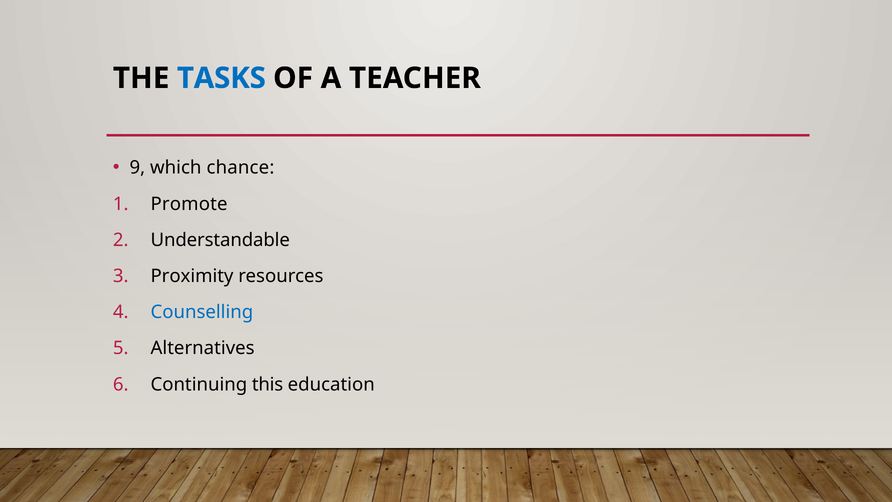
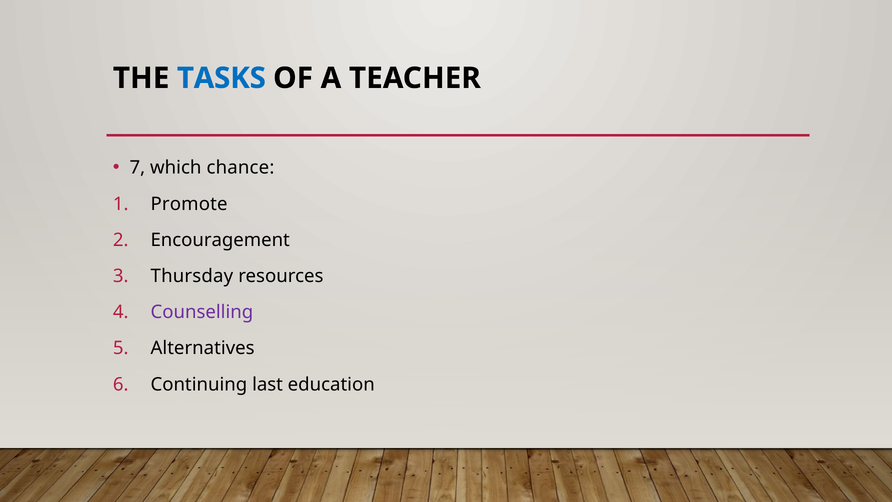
9: 9 -> 7
Understandable: Understandable -> Encouragement
Proximity: Proximity -> Thursday
Counselling colour: blue -> purple
this: this -> last
